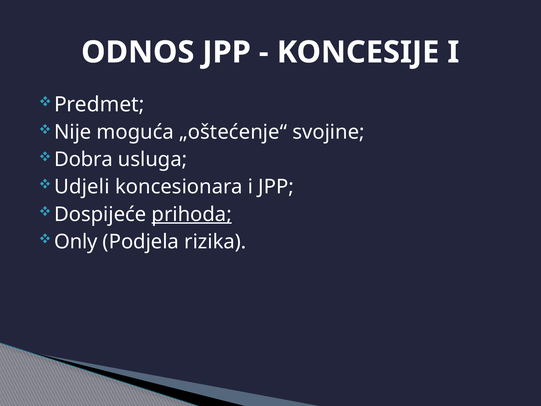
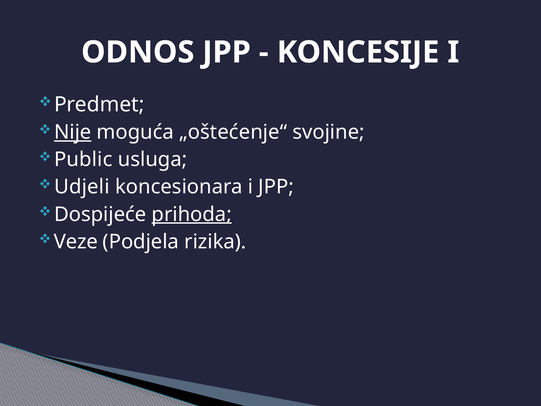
Nije underline: none -> present
Dobra: Dobra -> Public
Only: Only -> Veze
